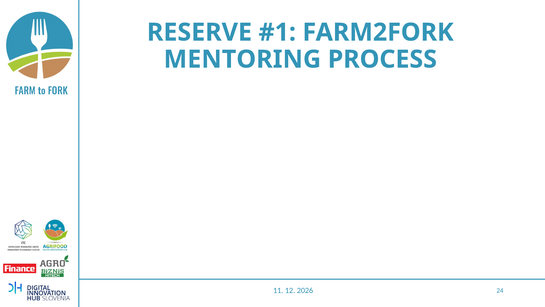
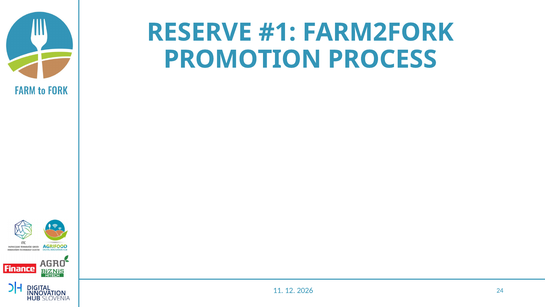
MENTORING: MENTORING -> PROMOTION
